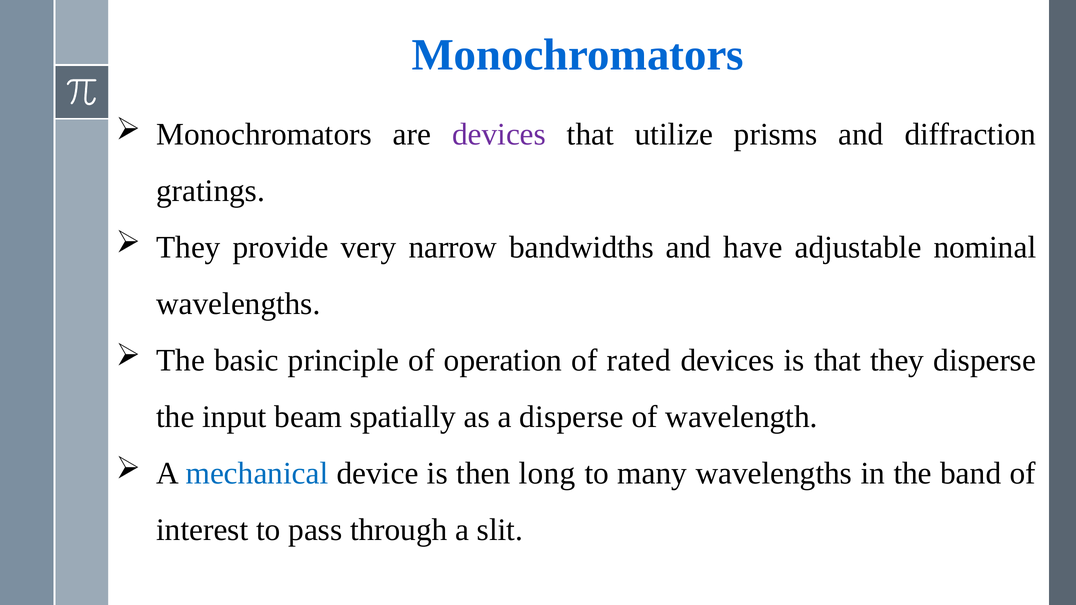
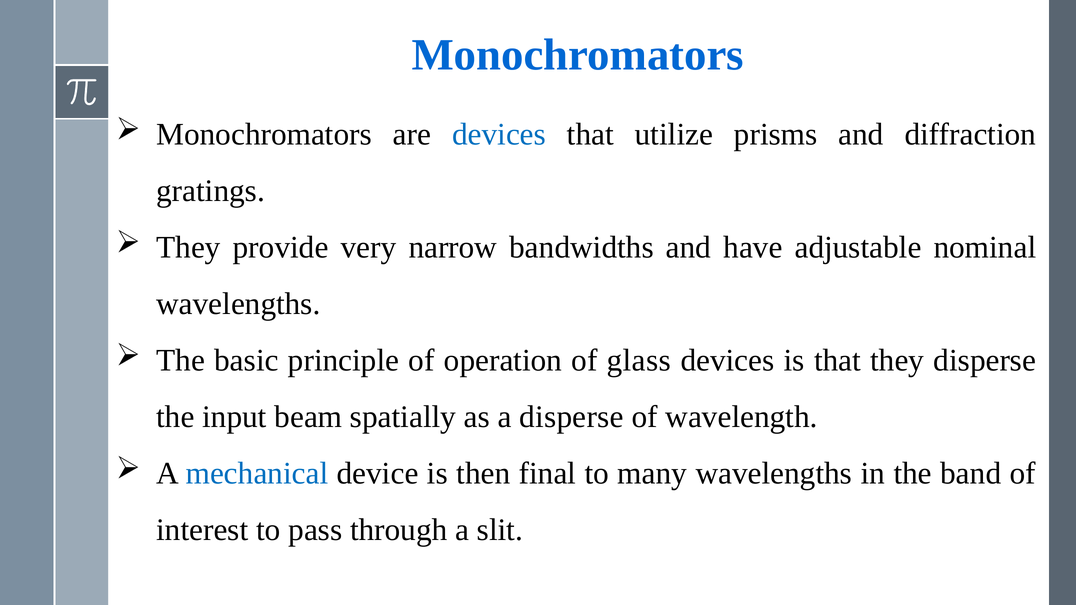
devices at (499, 134) colour: purple -> blue
rated: rated -> glass
long: long -> final
